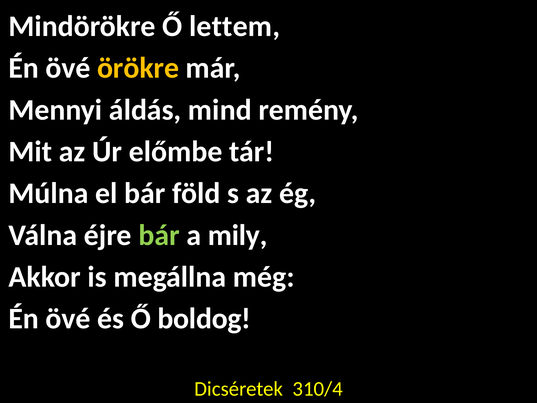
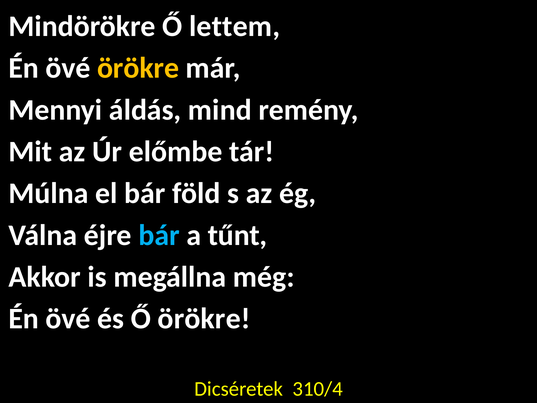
bár at (159, 235) colour: light green -> light blue
mily: mily -> tűnt
Ő boldog: boldog -> örökre
